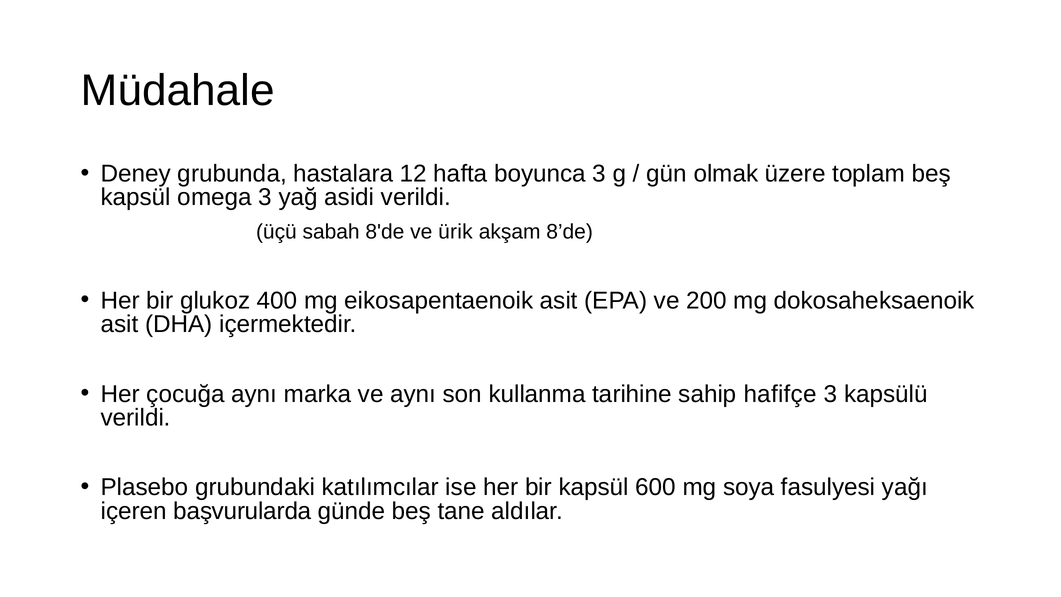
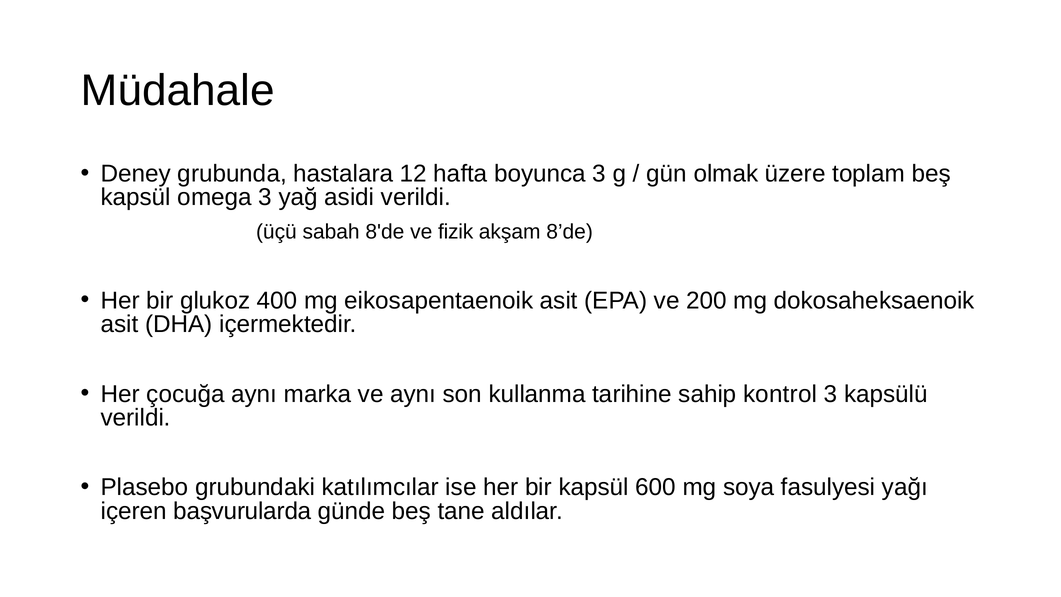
ürik: ürik -> fizik
hafifçe: hafifçe -> kontrol
